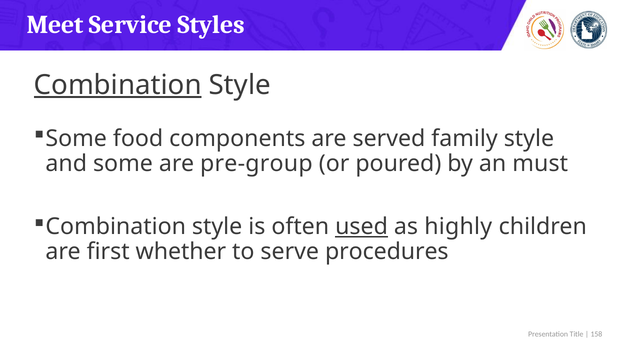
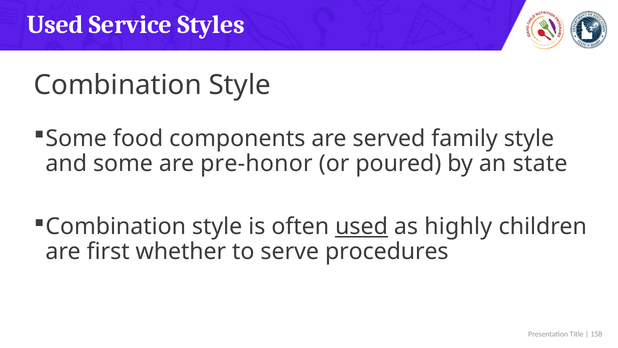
Meet at (55, 25): Meet -> Used
Combination at (118, 85) underline: present -> none
pre-group: pre-group -> pre-honor
must: must -> state
